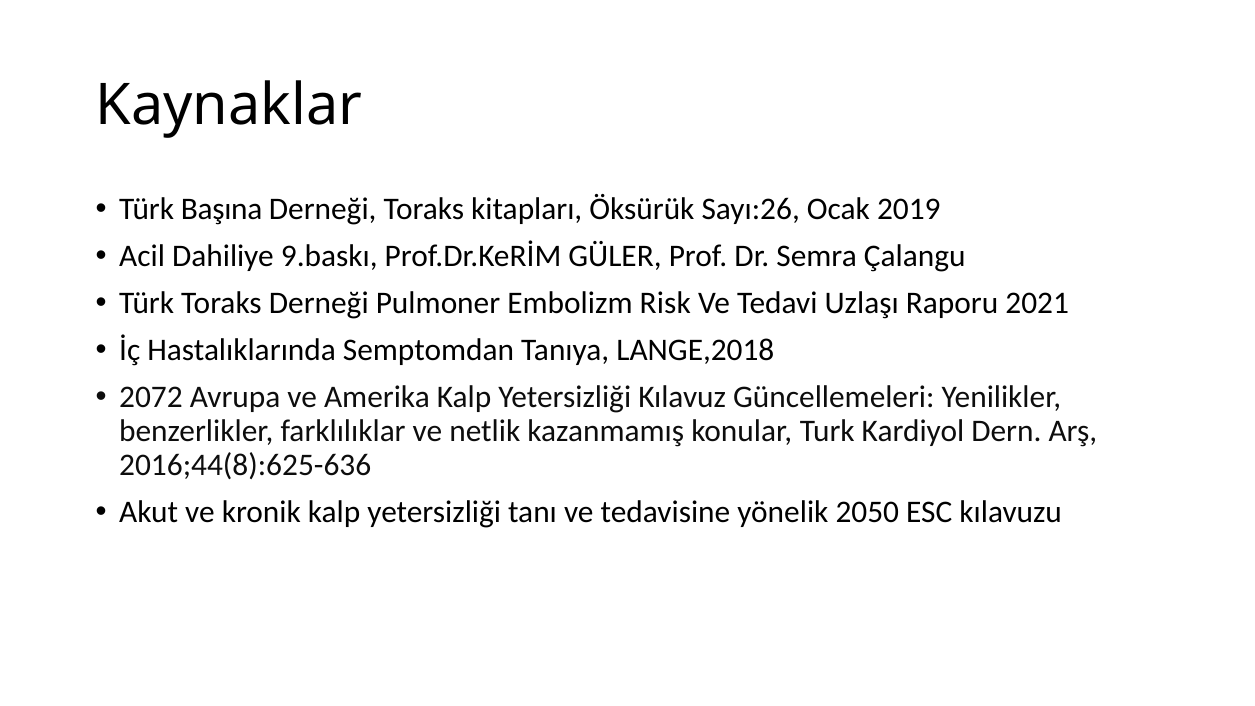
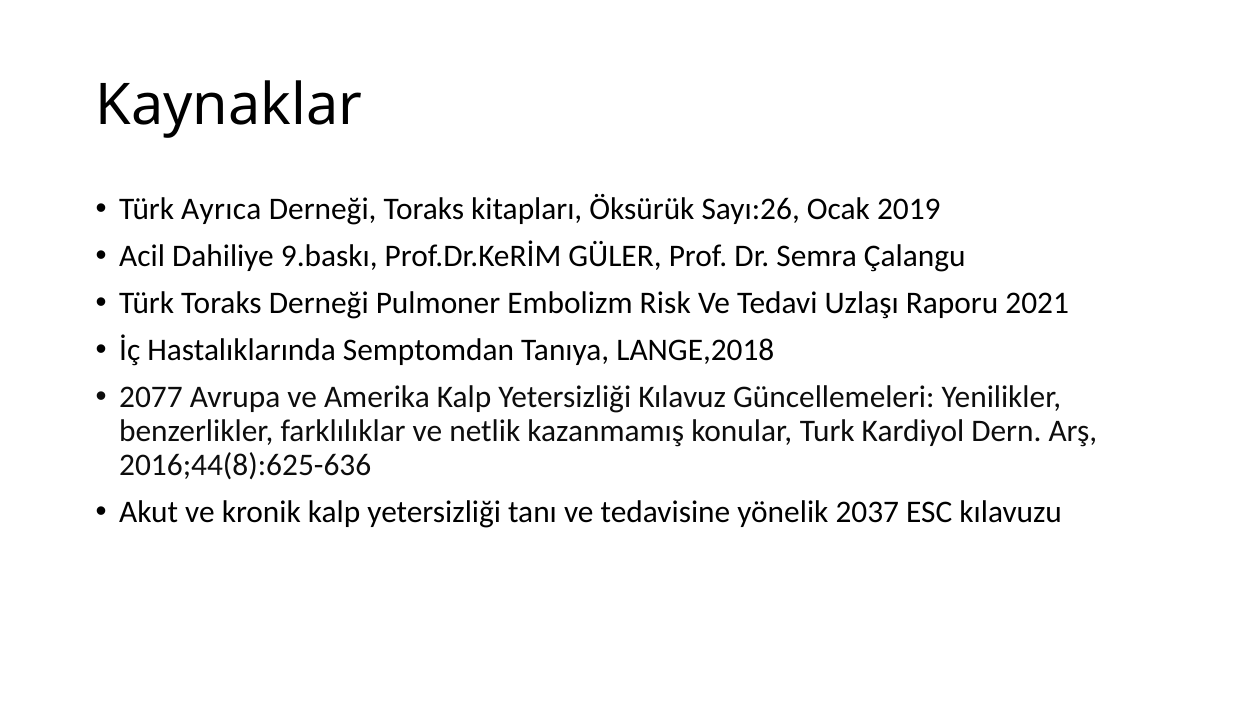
Başına: Başına -> Ayrıca
2072: 2072 -> 2077
2050: 2050 -> 2037
